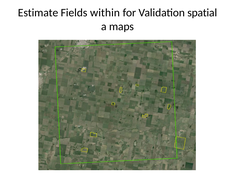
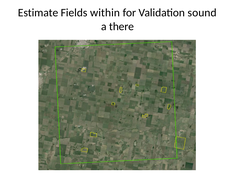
spatial: spatial -> sound
maps: maps -> there
